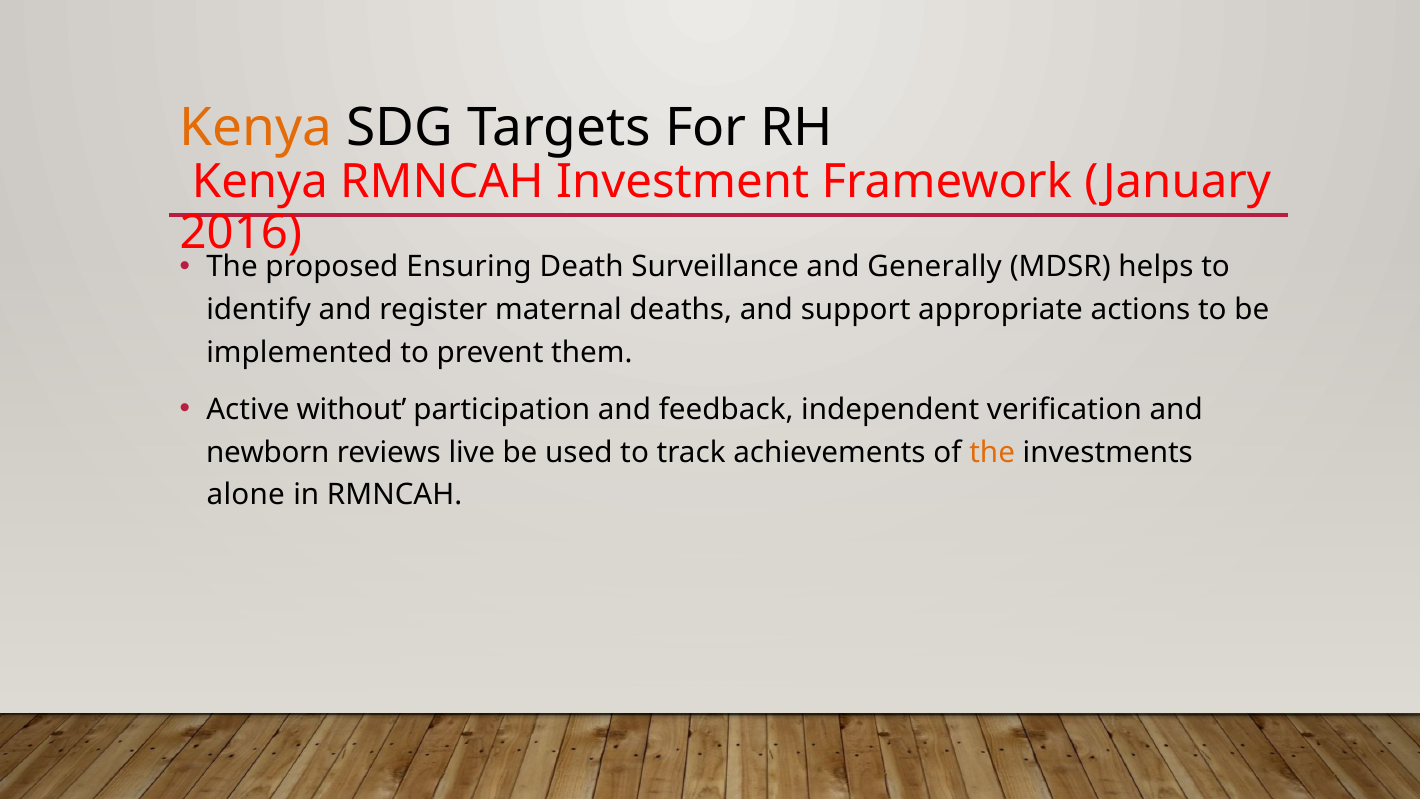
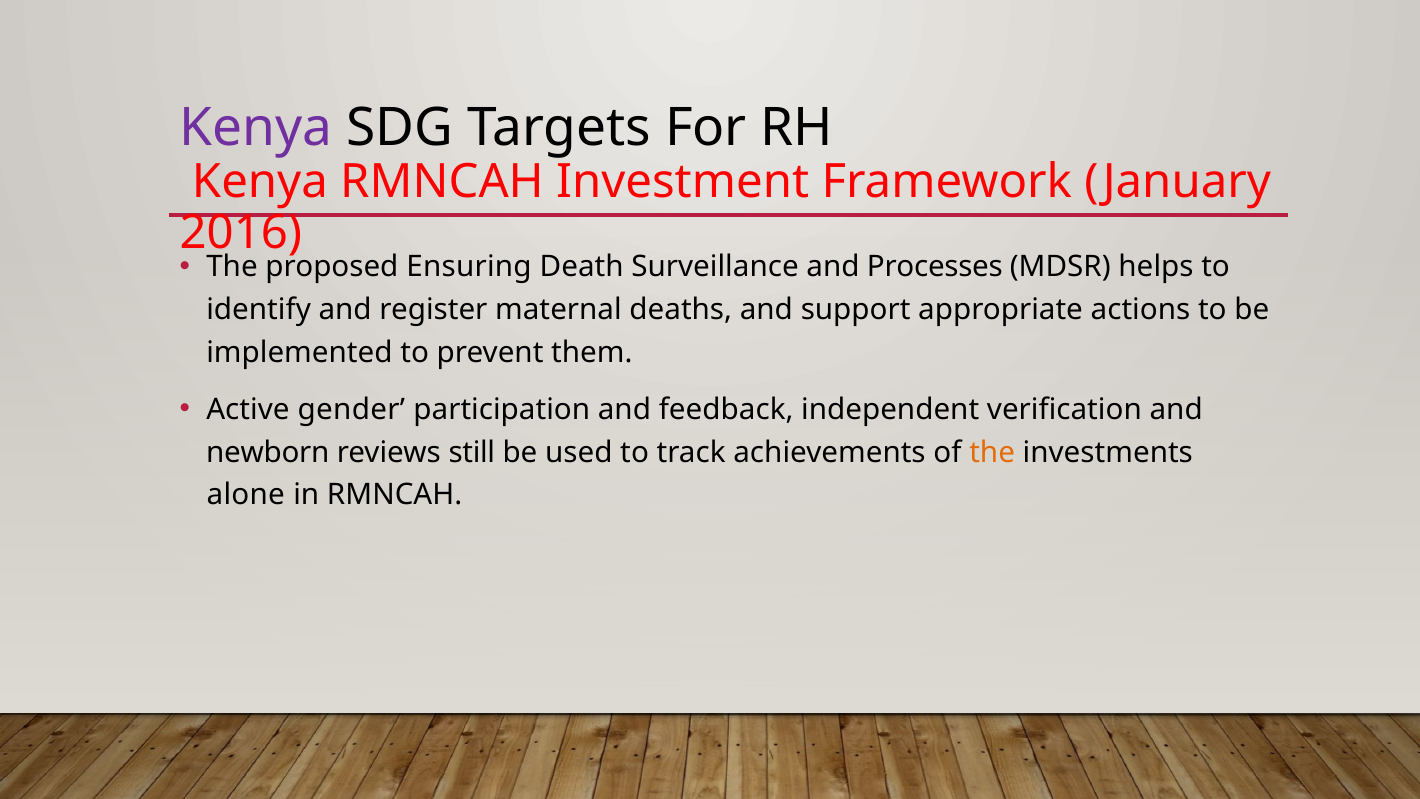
Kenya at (256, 127) colour: orange -> purple
Generally: Generally -> Processes
without: without -> gender
live: live -> still
